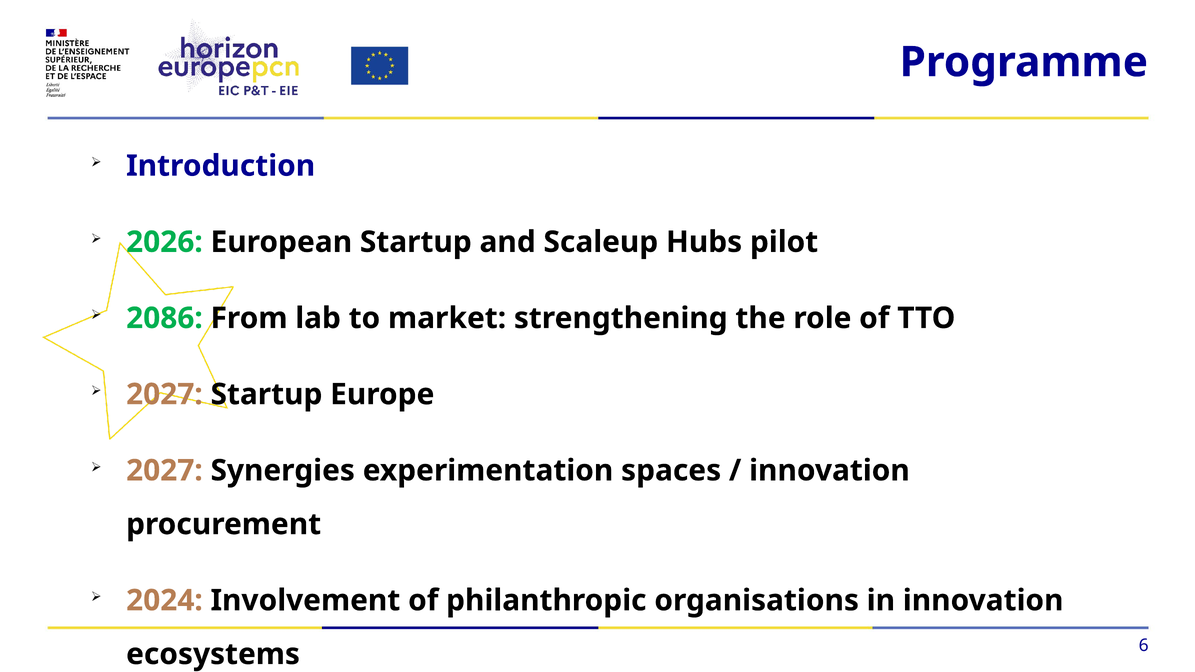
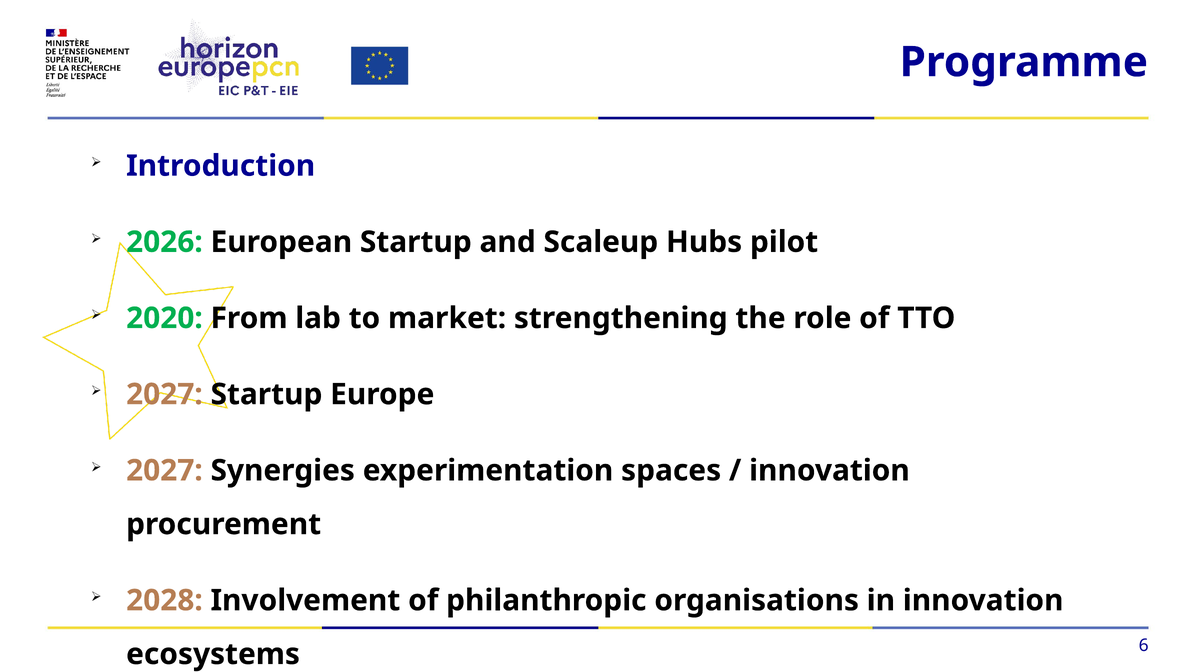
2086: 2086 -> 2020
2024: 2024 -> 2028
